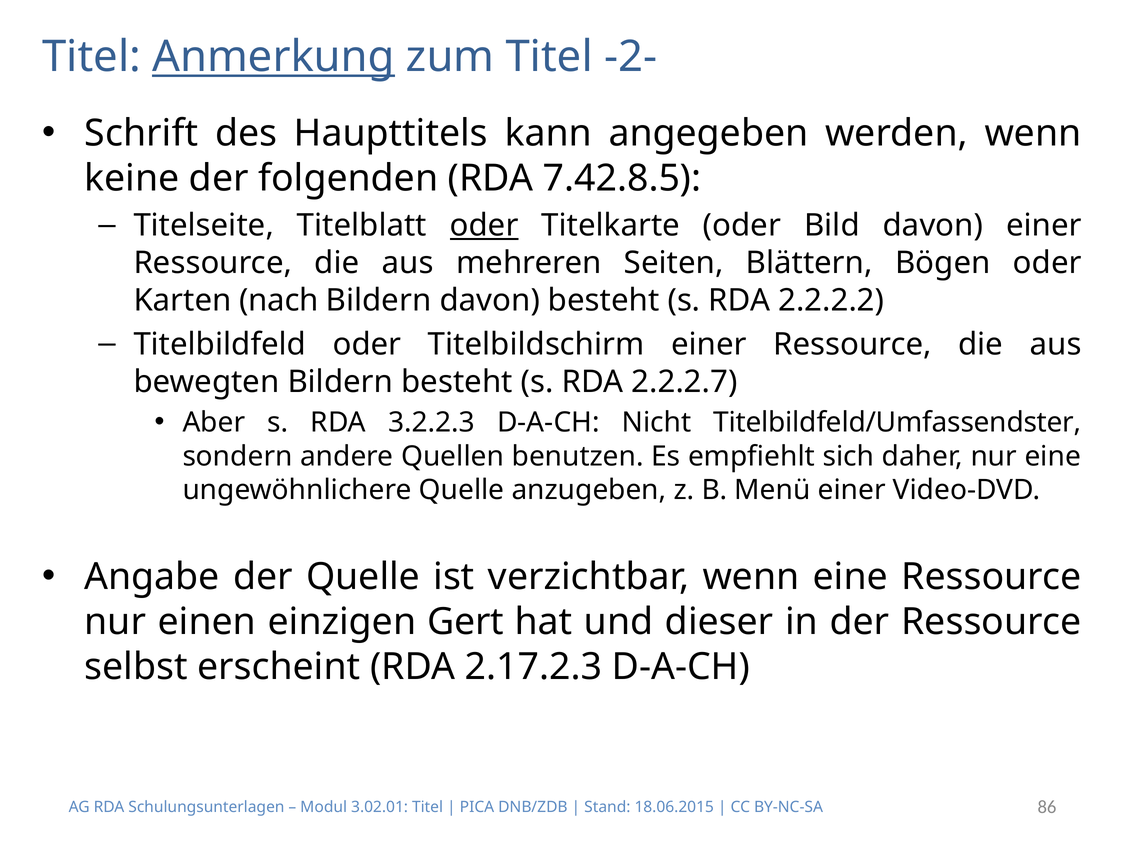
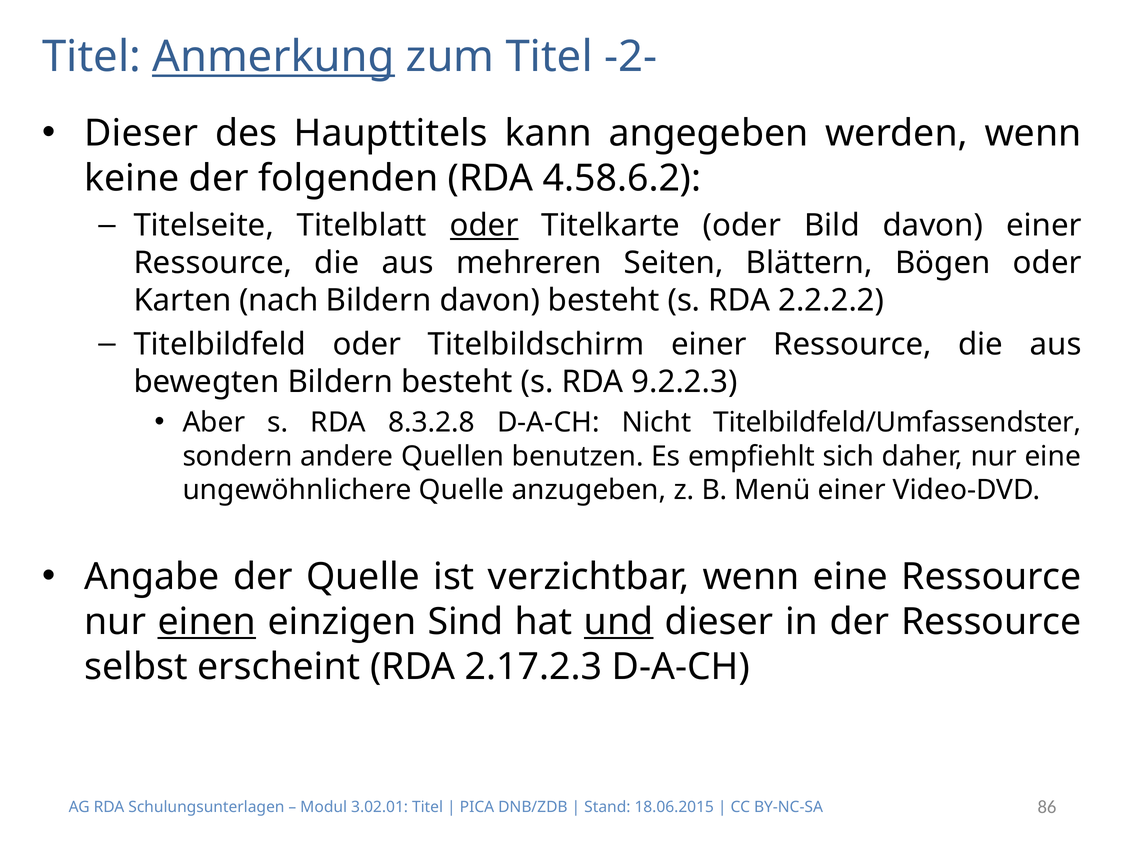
Schrift at (141, 134): Schrift -> Dieser
7.42.8.5: 7.42.8.5 -> 4.58.6.2
2.2.2.7: 2.2.2.7 -> 9.2.2.3
3.2.2.3: 3.2.2.3 -> 8.3.2.8
einen underline: none -> present
Gert: Gert -> Sind
und underline: none -> present
